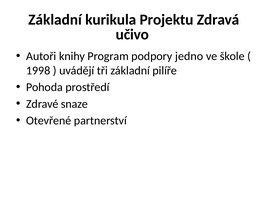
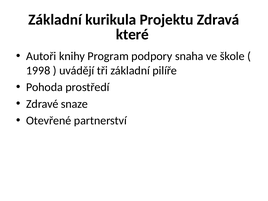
učivo: učivo -> které
jedno: jedno -> snaha
